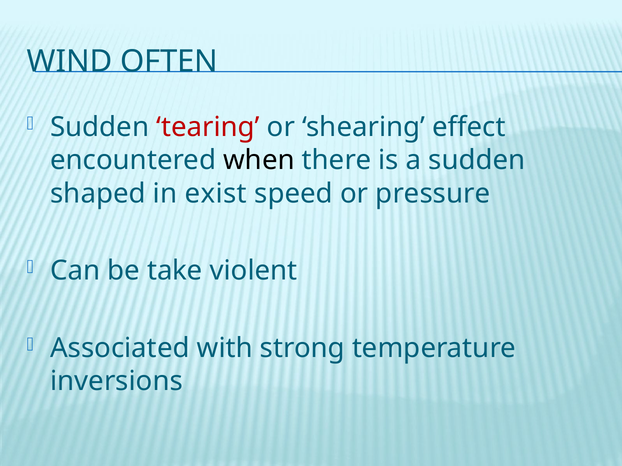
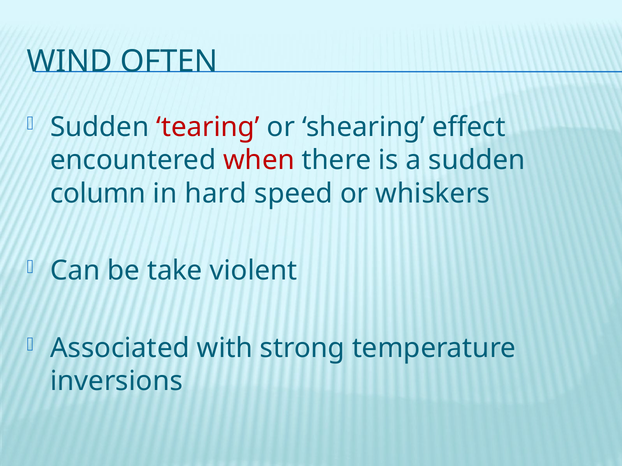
when colour: black -> red
shaped: shaped -> column
exist: exist -> hard
pressure: pressure -> whiskers
